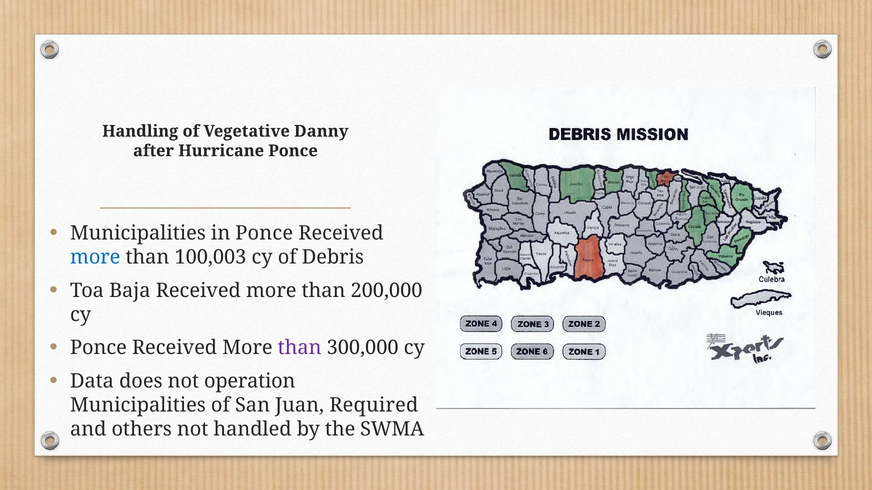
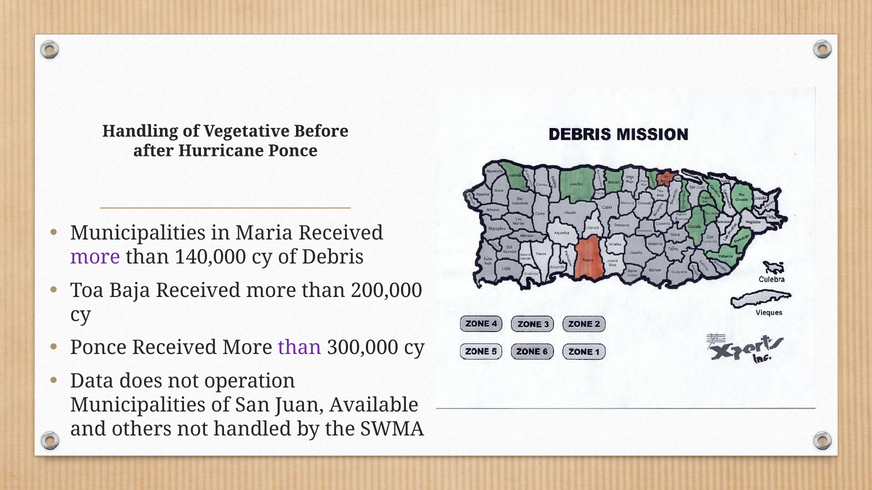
Danny: Danny -> Before
in Ponce: Ponce -> Maria
more at (95, 257) colour: blue -> purple
100,003: 100,003 -> 140,000
Required: Required -> Available
